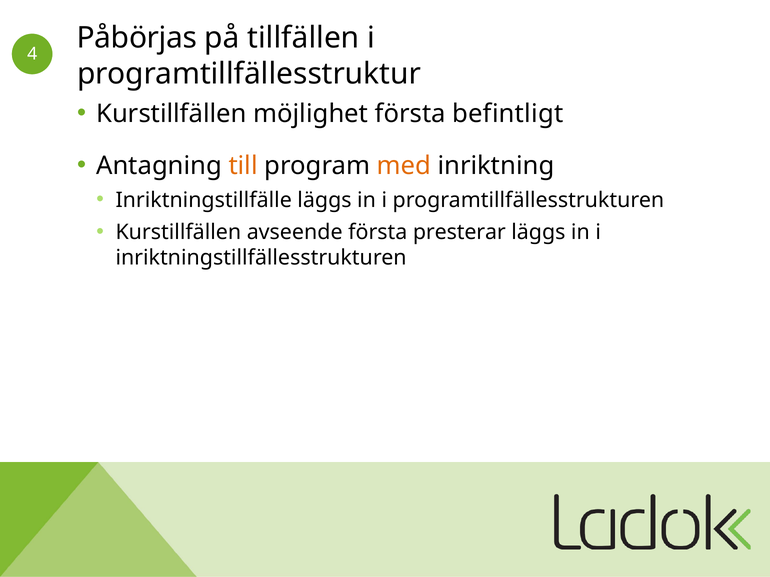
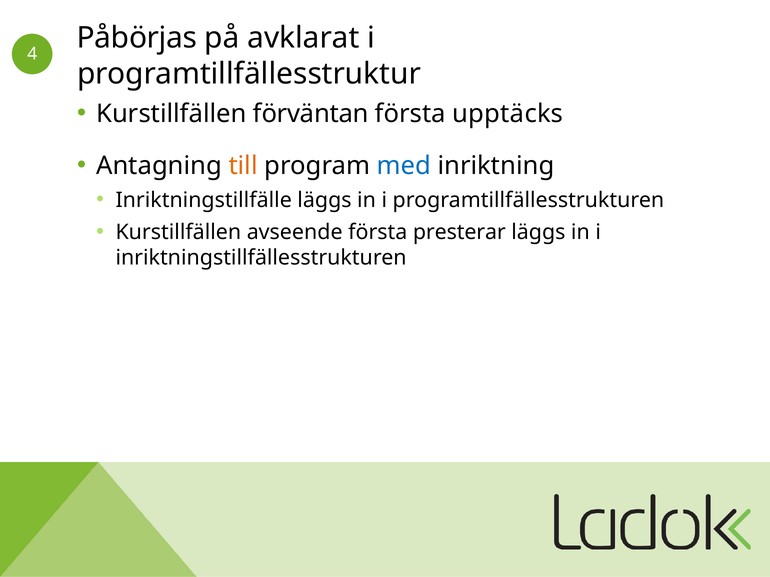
tillfällen: tillfällen -> avklarat
möjlighet: möjlighet -> förväntan
befintligt: befintligt -> upptäcks
med colour: orange -> blue
